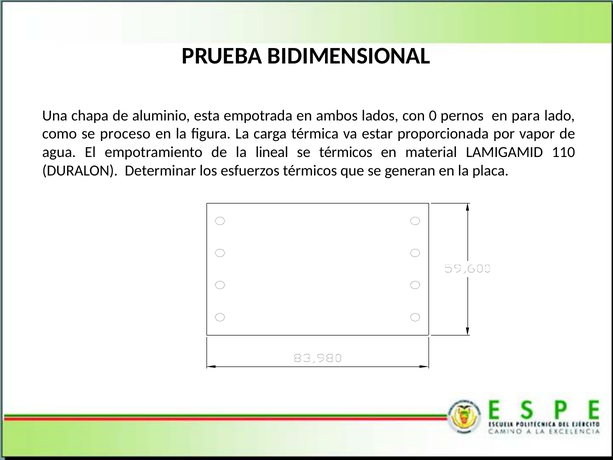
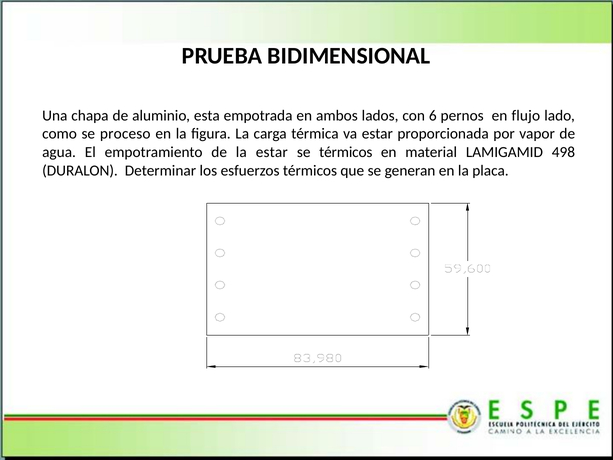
0: 0 -> 6
para: para -> flujo
la lineal: lineal -> estar
110: 110 -> 498
